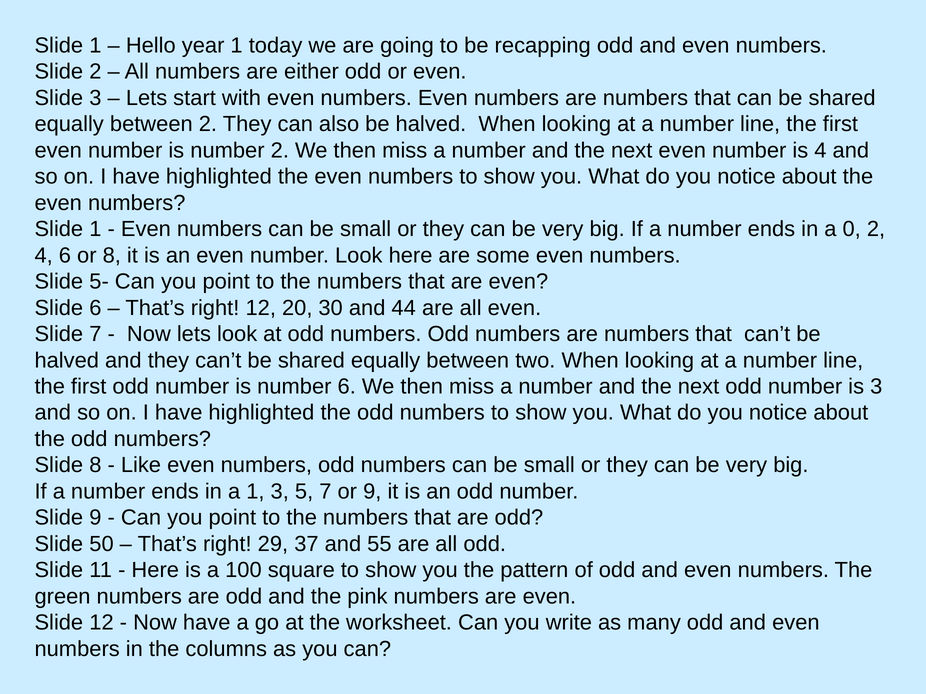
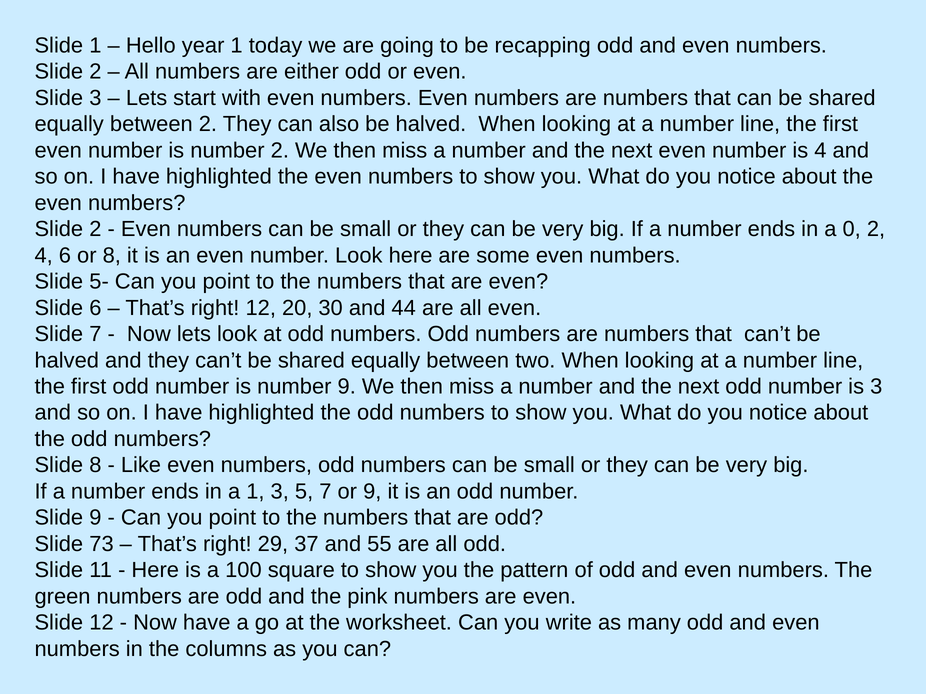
1 at (95, 229): 1 -> 2
number 6: 6 -> 9
50: 50 -> 73
